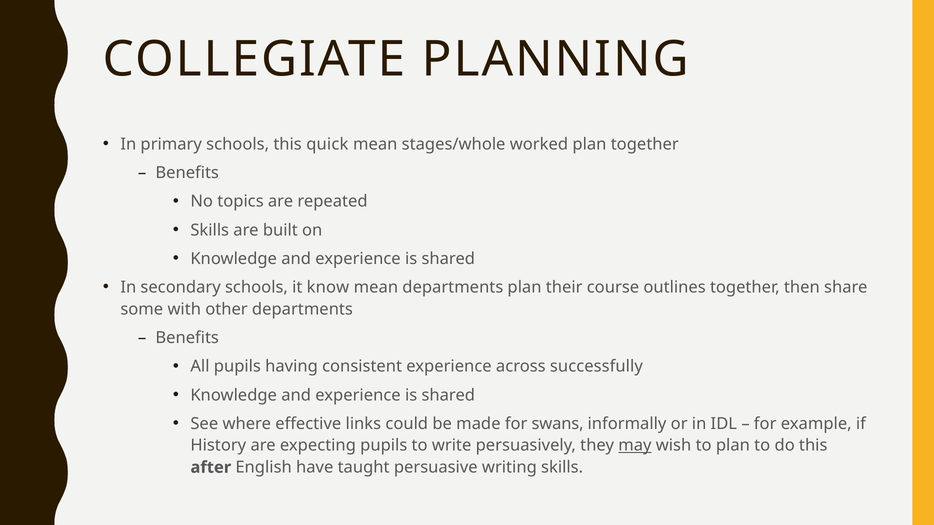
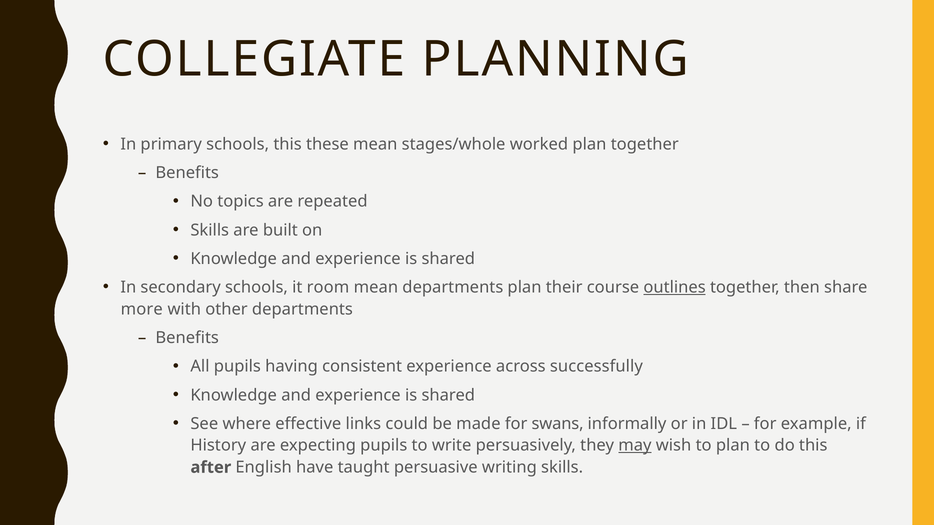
quick: quick -> these
know: know -> room
outlines underline: none -> present
some: some -> more
